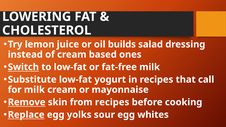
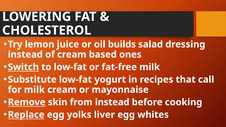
from recipes: recipes -> instead
sour: sour -> liver
